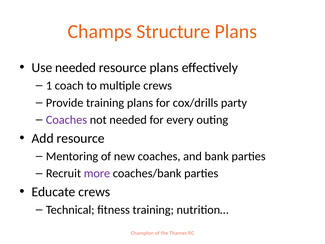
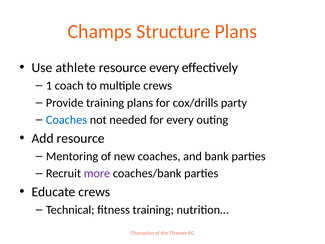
Use needed: needed -> athlete
resource plans: plans -> every
Coaches at (66, 120) colour: purple -> blue
